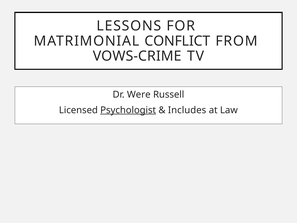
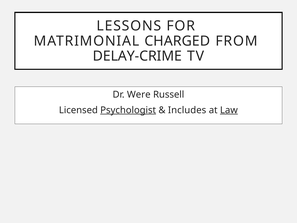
CONFLICT: CONFLICT -> CHARGED
VOWS-CRIME: VOWS-CRIME -> DELAY-CRIME
Law underline: none -> present
